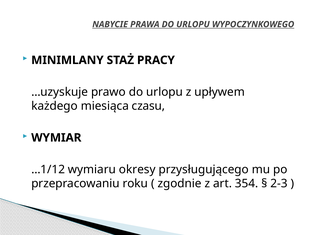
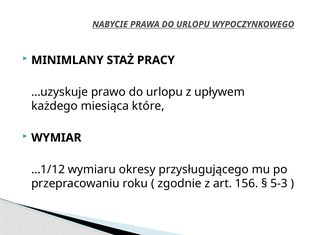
czasu: czasu -> które
354: 354 -> 156
2-3: 2-3 -> 5-3
